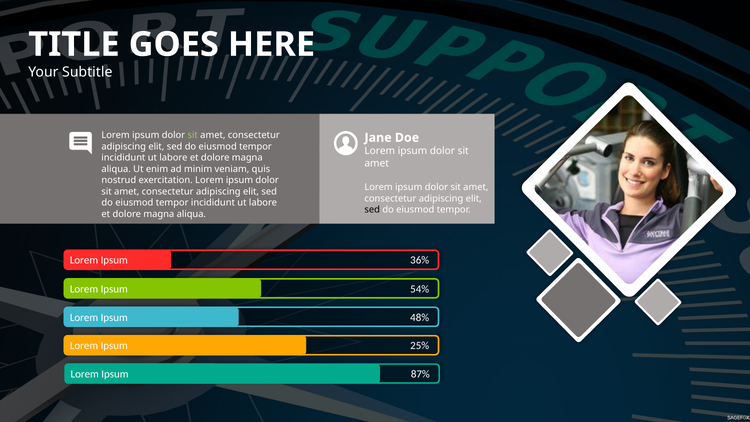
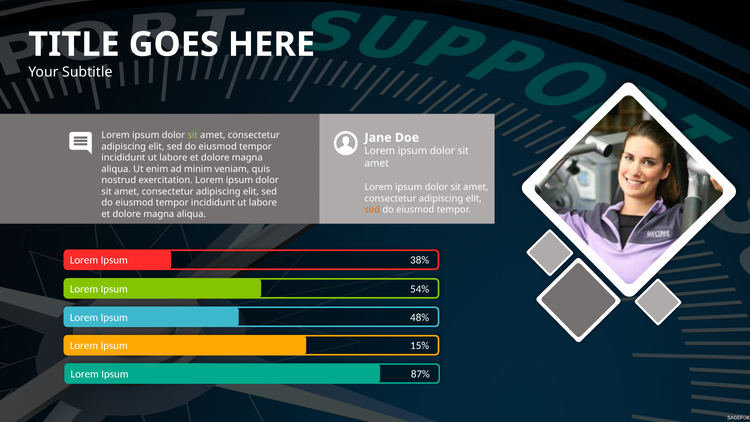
sed at (372, 210) colour: black -> orange
36%: 36% -> 38%
25%: 25% -> 15%
